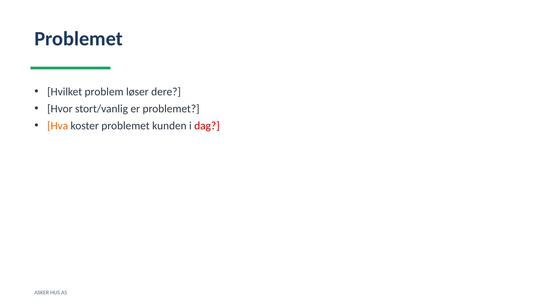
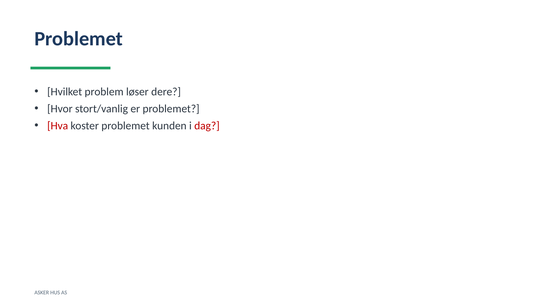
Hva colour: orange -> red
